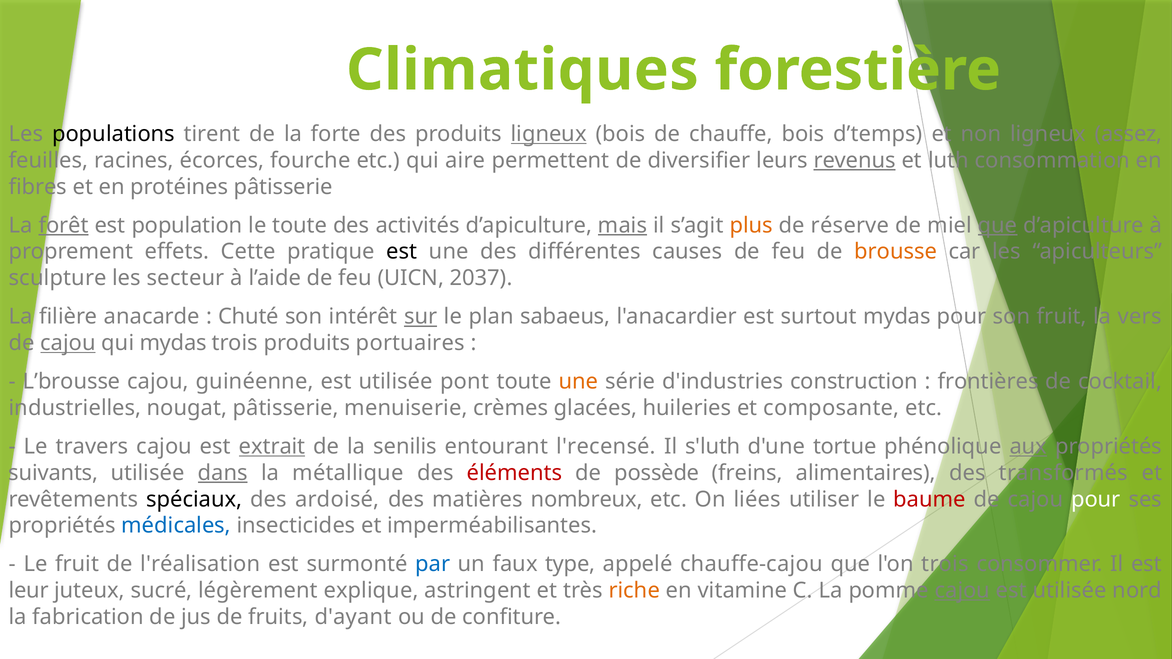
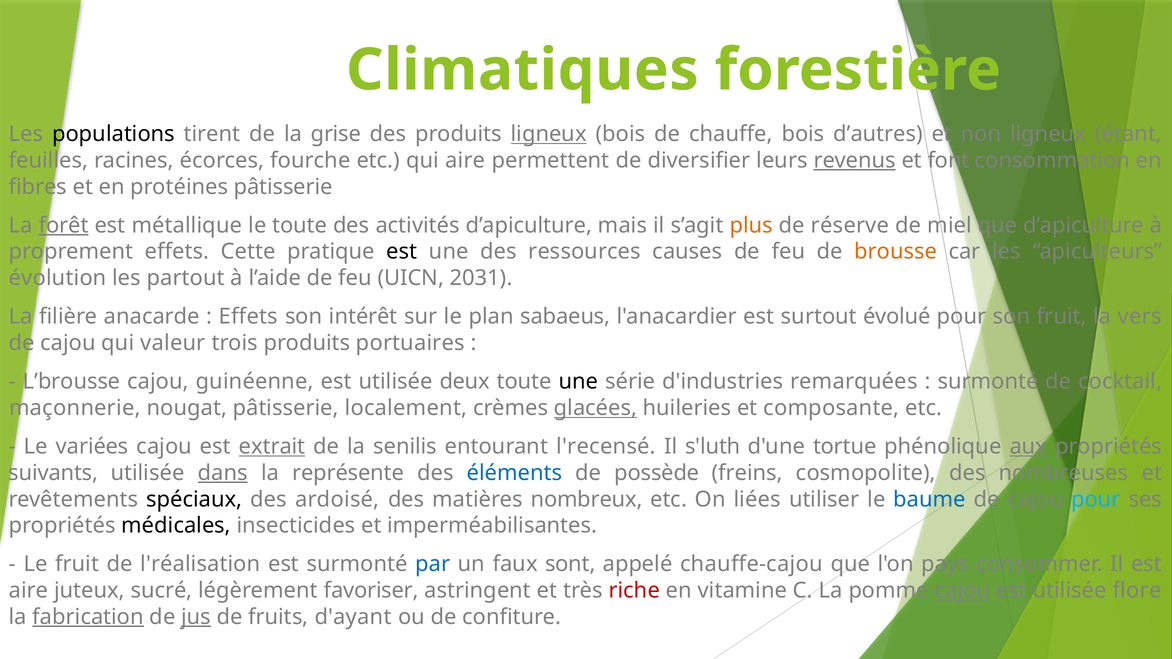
forte: forte -> grise
d’temps: d’temps -> d’autres
assez: assez -> étant
luth: luth -> font
population: population -> métallique
mais underline: present -> none
que at (998, 225) underline: present -> none
différentes: différentes -> ressources
sculpture: sculpture -> évolution
secteur: secteur -> partout
2037: 2037 -> 2031
Chuté at (249, 317): Chuté -> Effets
sur underline: present -> none
surtout mydas: mydas -> évolué
cajou at (68, 343) underline: present -> none
qui mydas: mydas -> valeur
pont: pont -> deux
une at (579, 382) colour: orange -> black
construction: construction -> remarquées
frontières at (988, 382): frontières -> surmonté
industrielles: industrielles -> maçonnerie
menuiserie: menuiserie -> localement
glacées underline: none -> present
travers: travers -> variées
métallique: métallique -> représente
éléments colour: red -> blue
alimentaires: alimentaires -> cosmopolite
transformés: transformés -> nombreuses
baume colour: red -> blue
pour at (1096, 499) colour: white -> light blue
médicales colour: blue -> black
type: type -> sont
l'on trois: trois -> pays
leur at (29, 591): leur -> aire
explique: explique -> favoriser
riche colour: orange -> red
nord: nord -> flore
fabrication underline: none -> present
jus underline: none -> present
